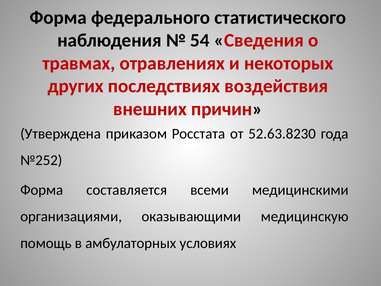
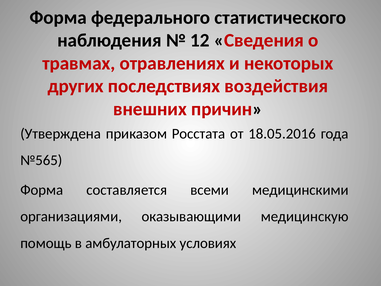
54: 54 -> 12
52.63.8230: 52.63.8230 -> 18.05.2016
№252: №252 -> №565
